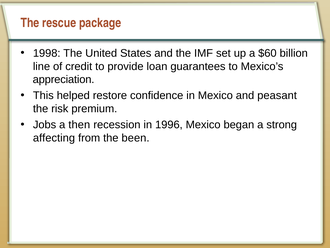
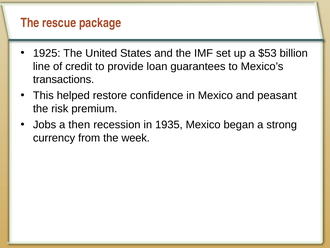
1998: 1998 -> 1925
$60: $60 -> $53
appreciation: appreciation -> transactions
1996: 1996 -> 1935
affecting: affecting -> currency
been: been -> week
